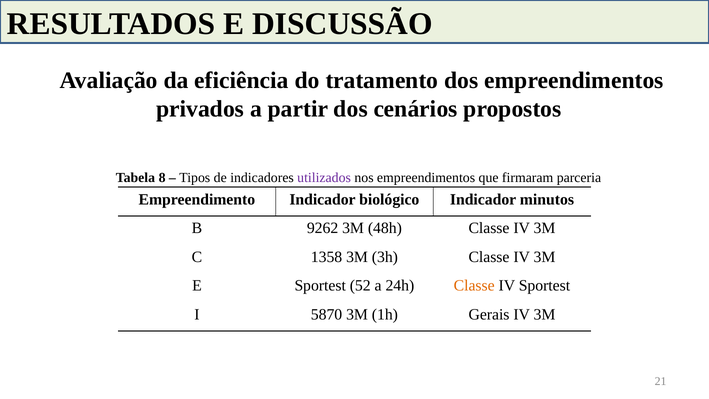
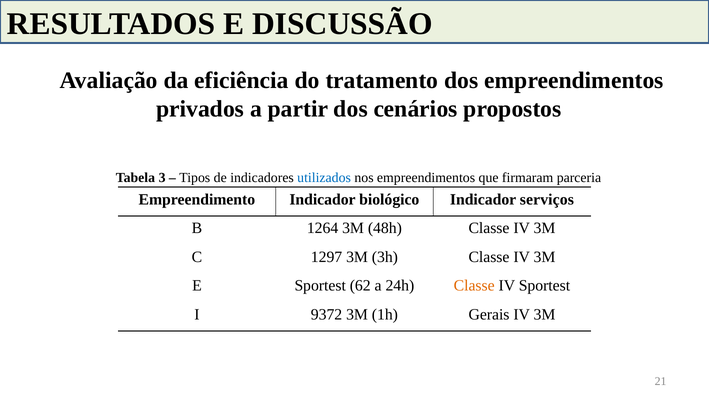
8: 8 -> 3
utilizados colour: purple -> blue
minutos: minutos -> serviços
9262: 9262 -> 1264
1358: 1358 -> 1297
52: 52 -> 62
5870: 5870 -> 9372
